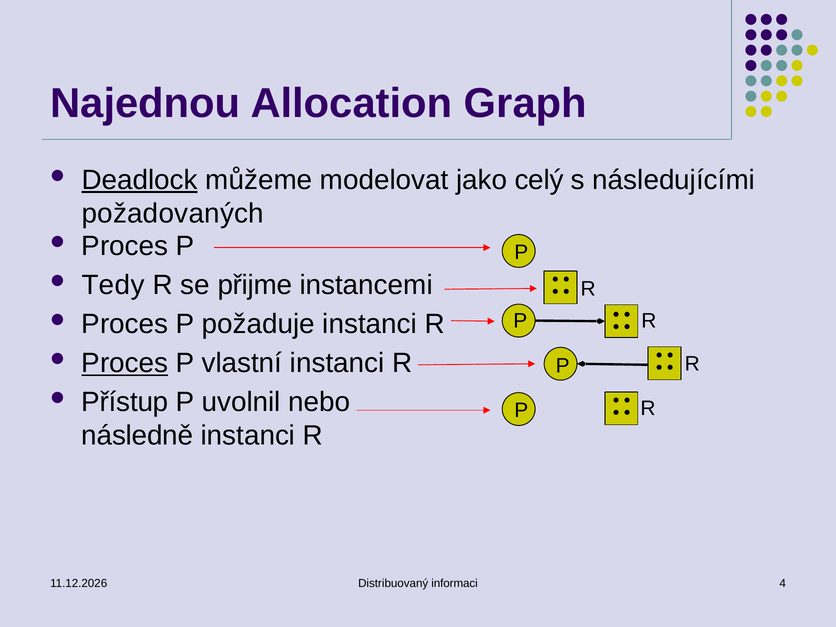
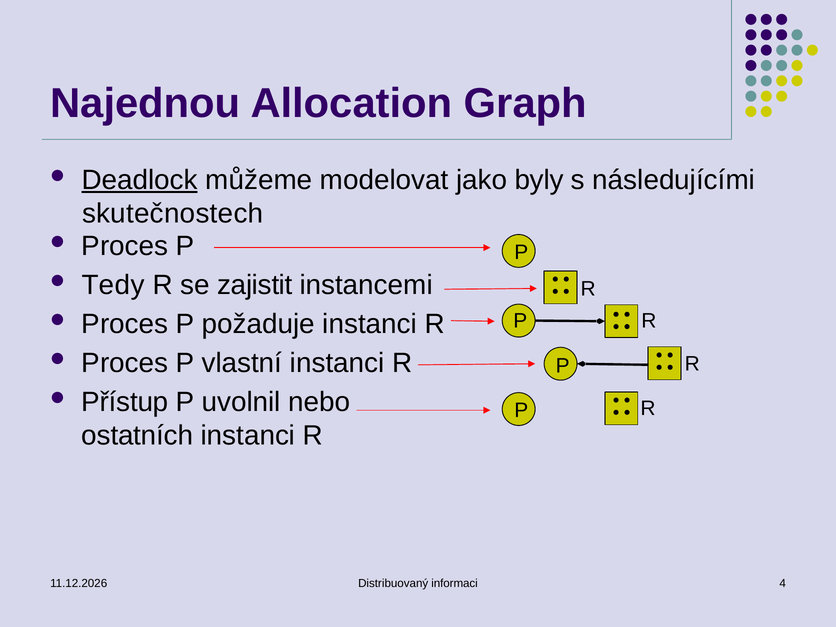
celý: celý -> byly
požadovaných: požadovaných -> skutečnostech
přijme: přijme -> zajistit
Proces at (125, 363) underline: present -> none
následně: následně -> ostatních
